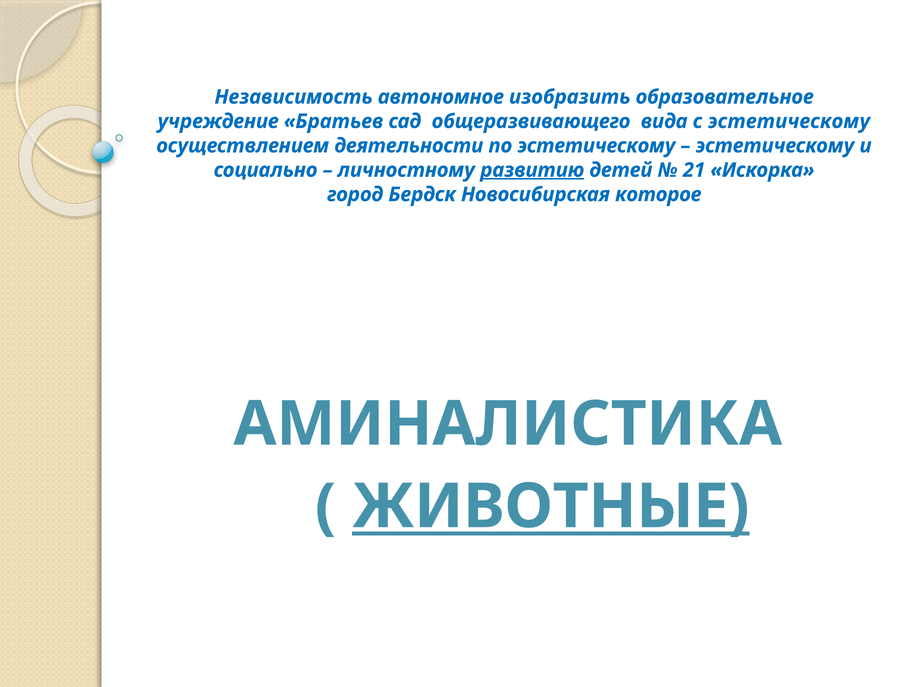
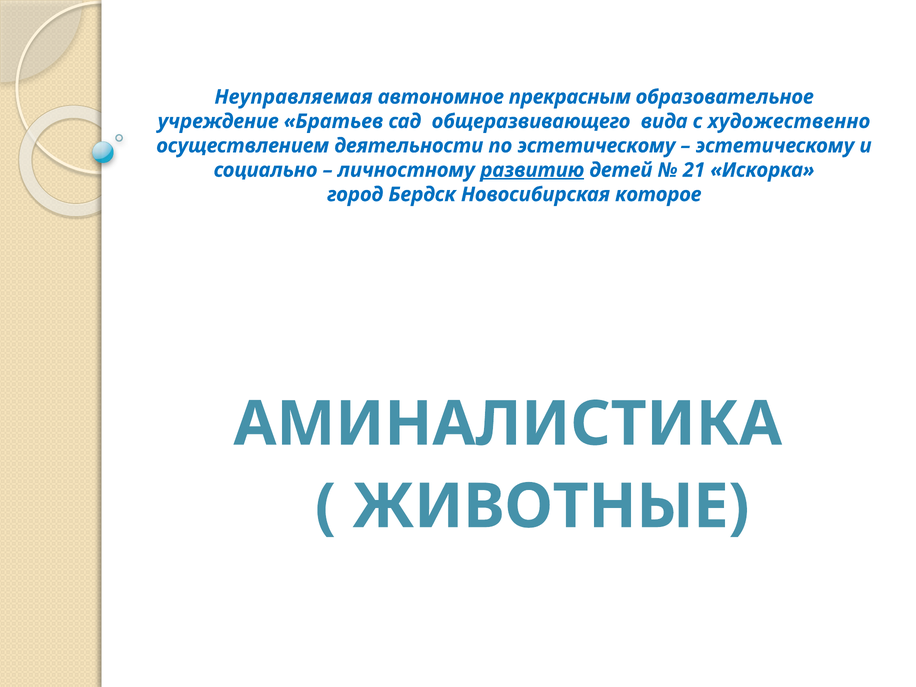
Независимость: Независимость -> Неуправляемая
изобразить: изобразить -> прекрасным
с эстетическому: эстетическому -> художественно
ЖИВОТНЫЕ underline: present -> none
